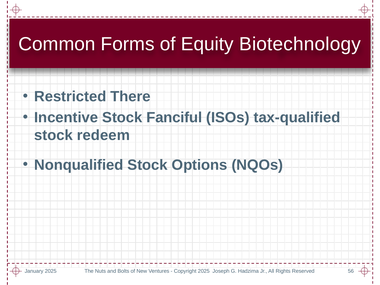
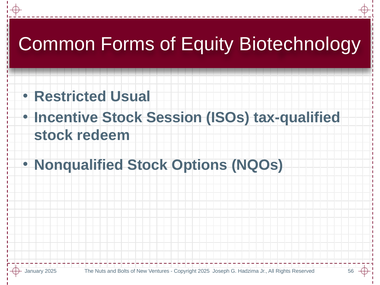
There: There -> Usual
Fanciful: Fanciful -> Session
